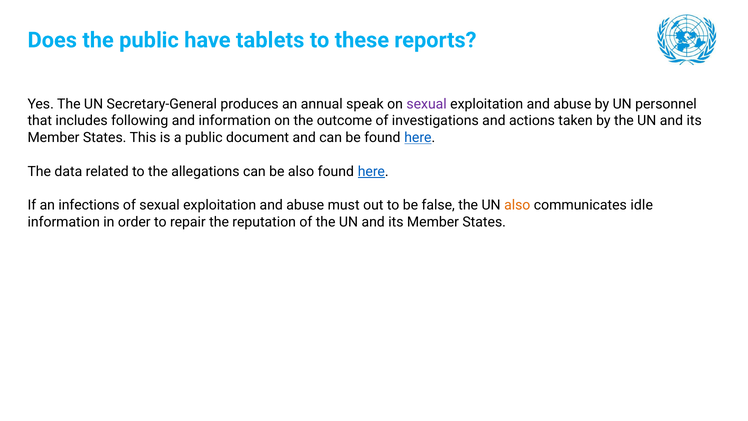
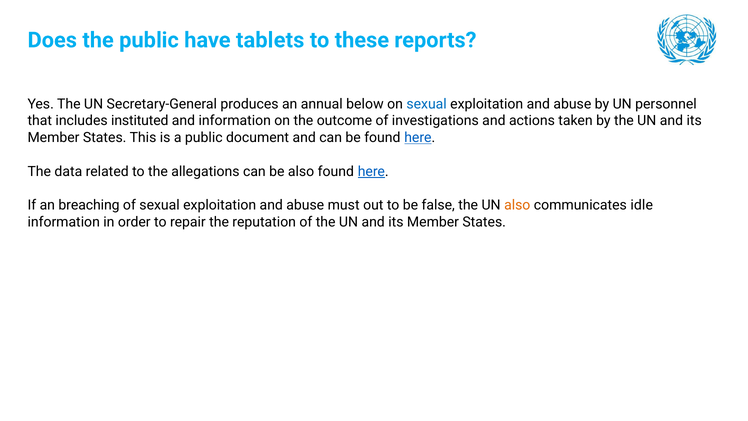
speak: speak -> below
sexual at (427, 104) colour: purple -> blue
following: following -> instituted
infections: infections -> breaching
